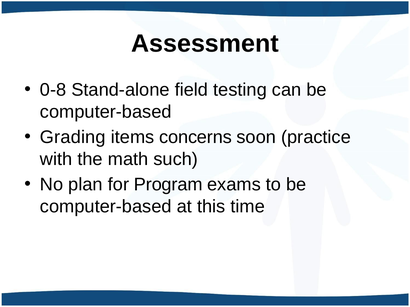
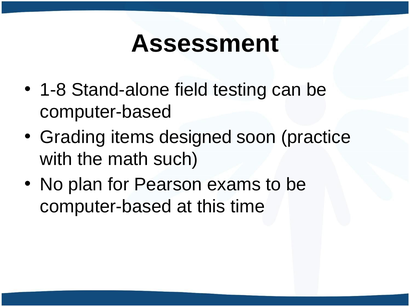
0-8: 0-8 -> 1-8
concerns: concerns -> designed
Program: Program -> Pearson
